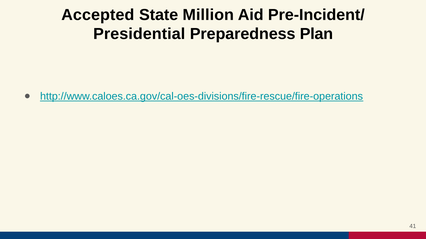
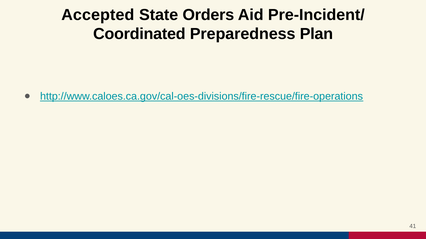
Million: Million -> Orders
Presidential: Presidential -> Coordinated
